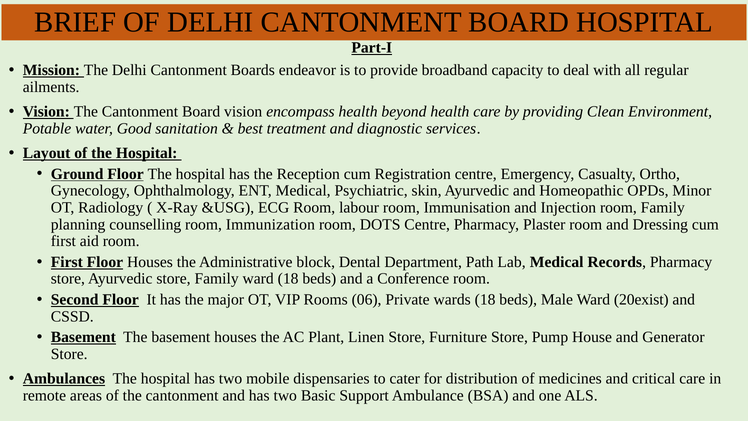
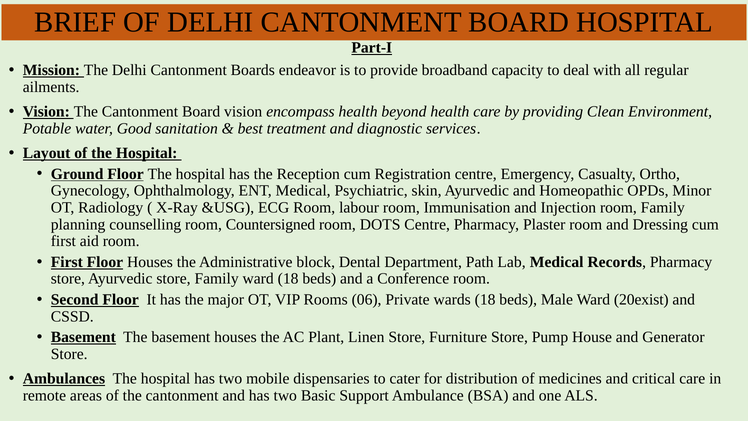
Immunization: Immunization -> Countersigned
